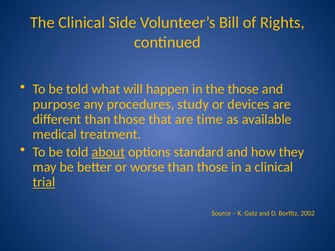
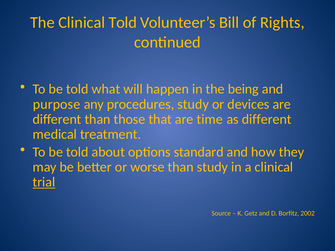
Clinical Side: Side -> Told
the those: those -> being
as available: available -> different
about underline: present -> none
worse than those: those -> study
